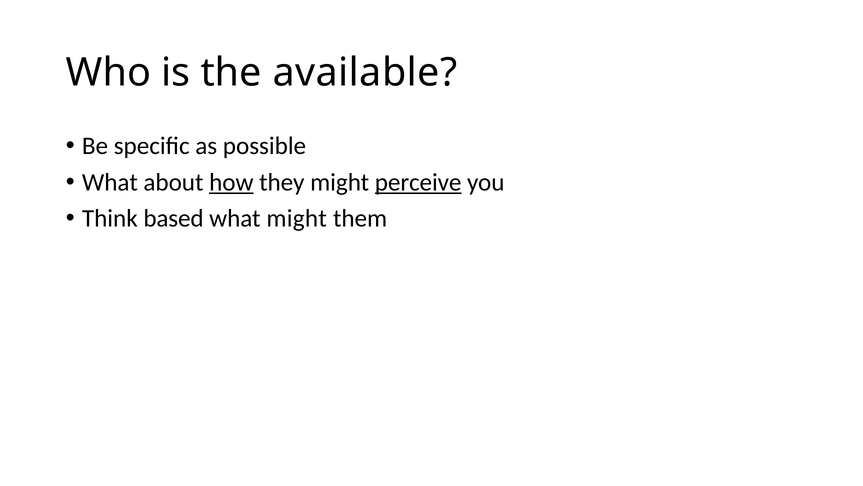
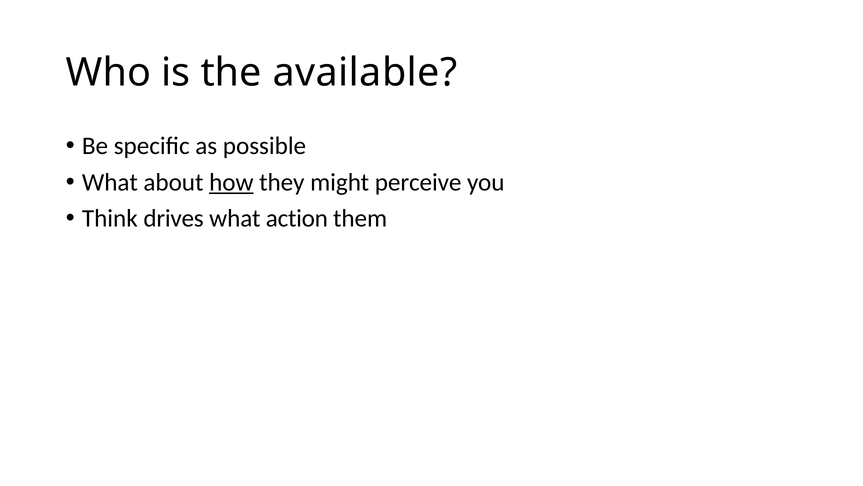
perceive underline: present -> none
based: based -> drives
what might: might -> action
